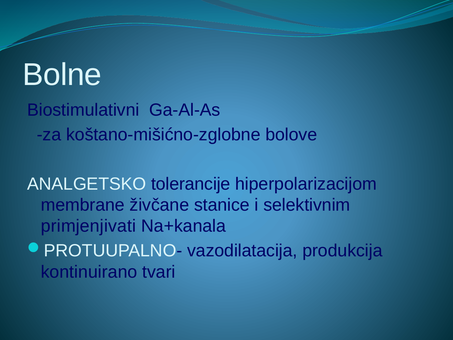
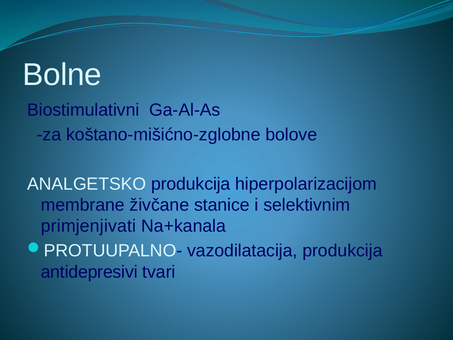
ANALGETSKO tolerancije: tolerancije -> produkcija
kontinuirano: kontinuirano -> antidepresivi
